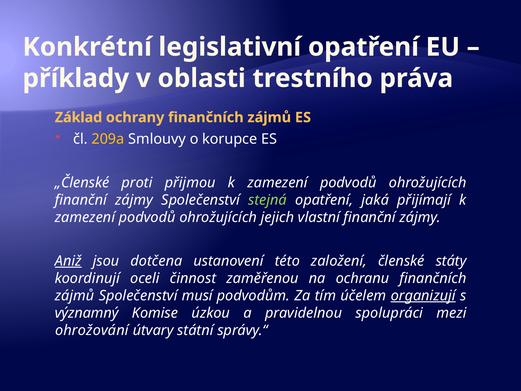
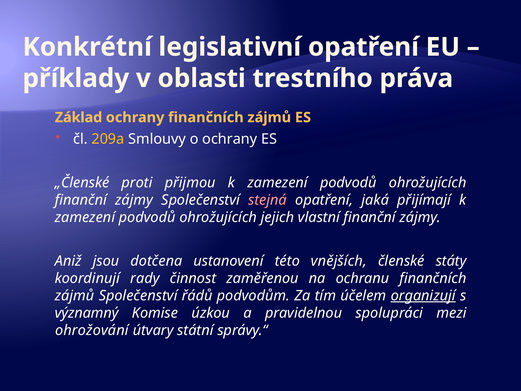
o korupce: korupce -> ochrany
stejná colour: light green -> pink
Aniž underline: present -> none
založení: založení -> vnějších
oceli: oceli -> rady
musí: musí -> řádů
